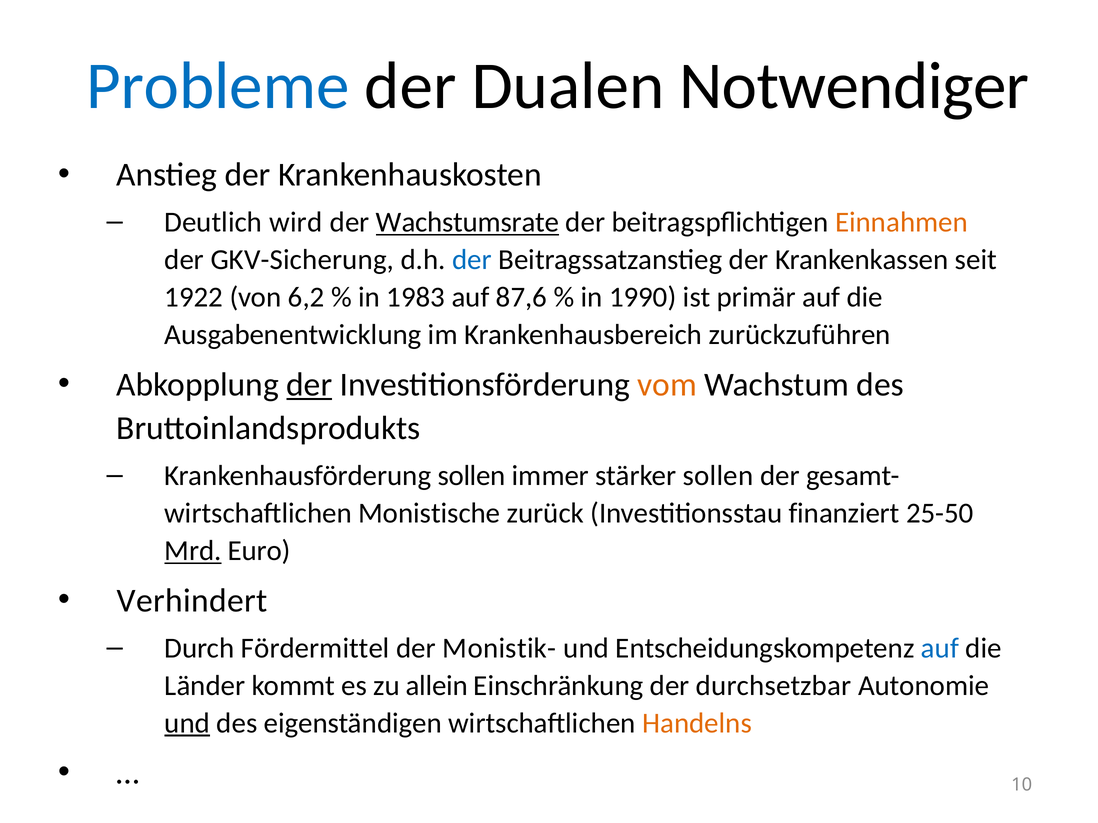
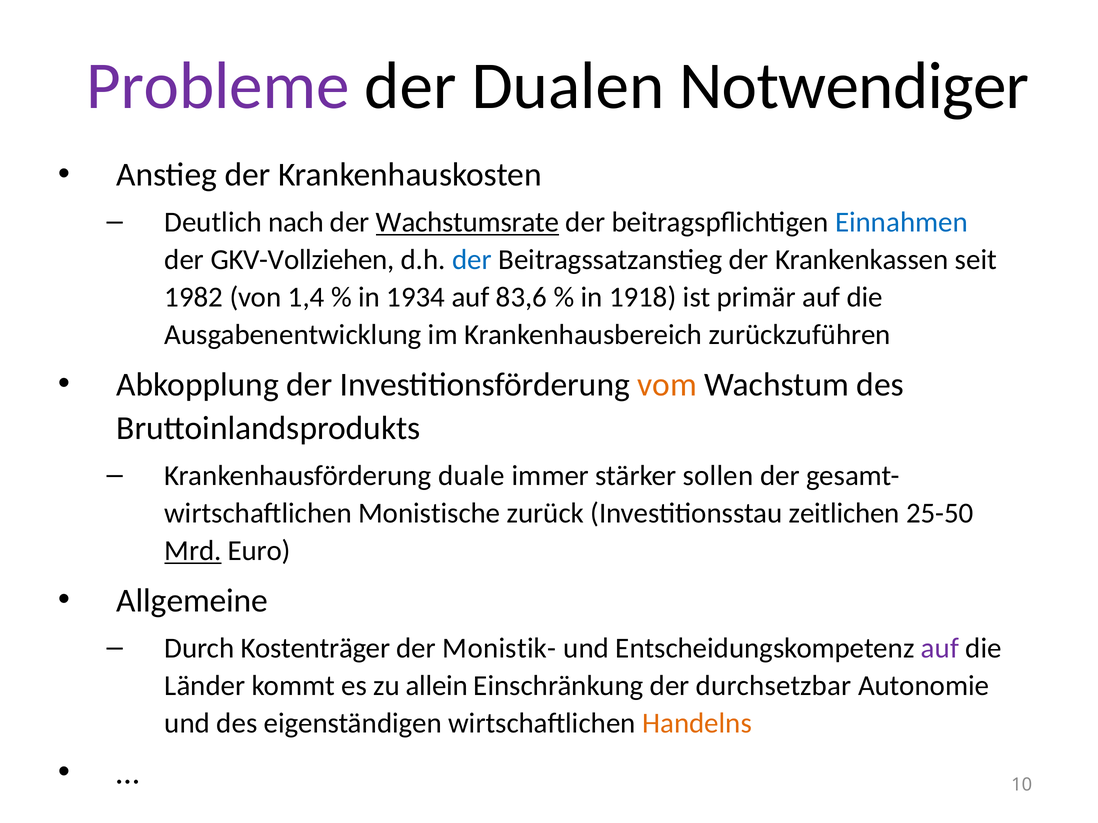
Probleme colour: blue -> purple
wird: wird -> nach
Einnahmen colour: orange -> blue
GKV-Sicherung: GKV-Sicherung -> GKV-Vollziehen
1922: 1922 -> 1982
6,2: 6,2 -> 1,4
1983: 1983 -> 1934
87,6: 87,6 -> 83,6
1990: 1990 -> 1918
der at (309, 385) underline: present -> none
Krankenhausförderung sollen: sollen -> duale
finanziert: finanziert -> zeitlichen
Verhindert: Verhindert -> Allgemeine
Fördermittel: Fördermittel -> Kostenträger
auf at (940, 648) colour: blue -> purple
und at (187, 724) underline: present -> none
